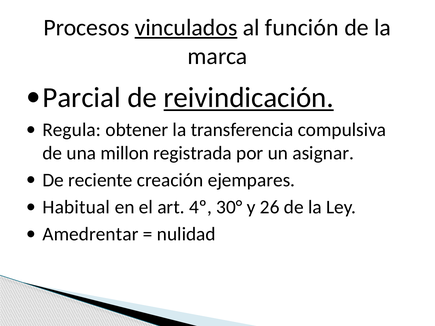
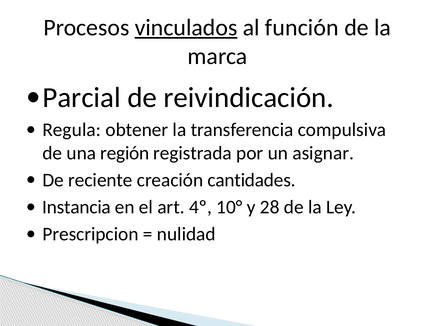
reivindicación underline: present -> none
millon: millon -> región
ejempares: ejempares -> cantidades
Habitual: Habitual -> Instancia
30°: 30° -> 10°
26: 26 -> 28
Amedrentar: Amedrentar -> Prescripcion
